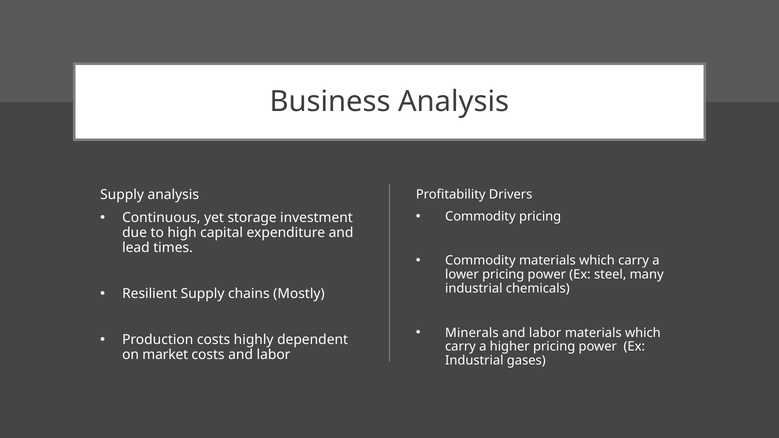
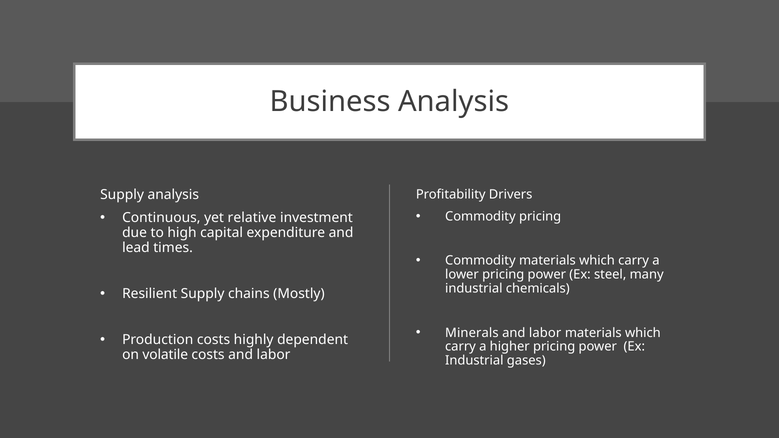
storage: storage -> relative
market: market -> volatile
